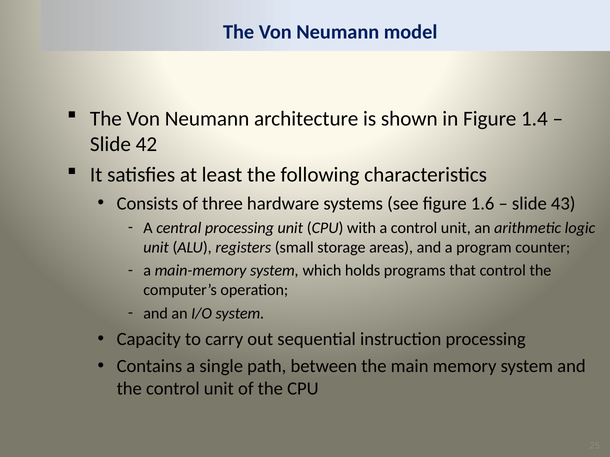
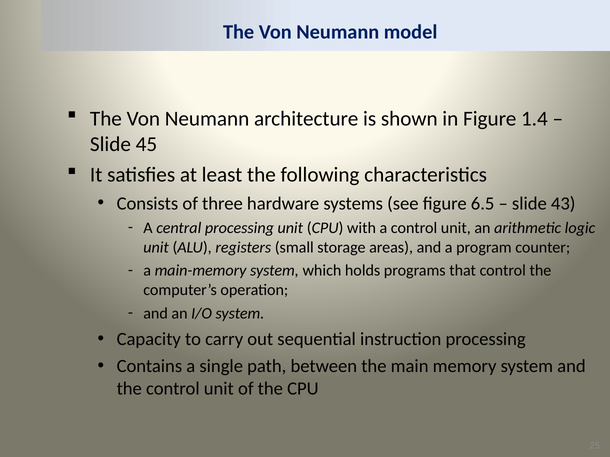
42: 42 -> 45
1.6: 1.6 -> 6.5
